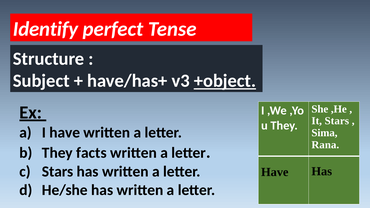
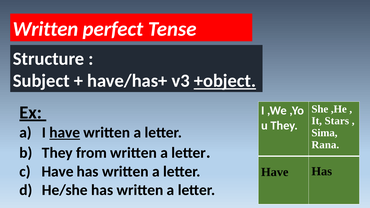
Identify at (46, 29): Identify -> Written
have at (65, 133) underline: none -> present
facts: facts -> from
Stars at (58, 172): Stars -> Have
